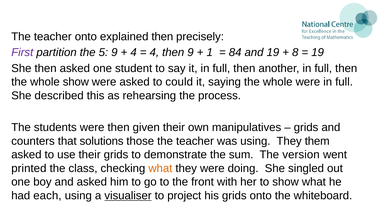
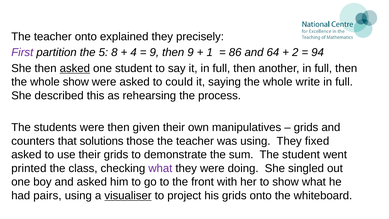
explained then: then -> they
5 9: 9 -> 8
4 at (154, 52): 4 -> 9
84: 84 -> 86
and 19: 19 -> 64
8: 8 -> 2
19 at (318, 52): 19 -> 94
asked at (75, 68) underline: none -> present
whole were: were -> write
them: them -> fixed
The version: version -> student
what at (160, 168) colour: orange -> purple
each: each -> pairs
